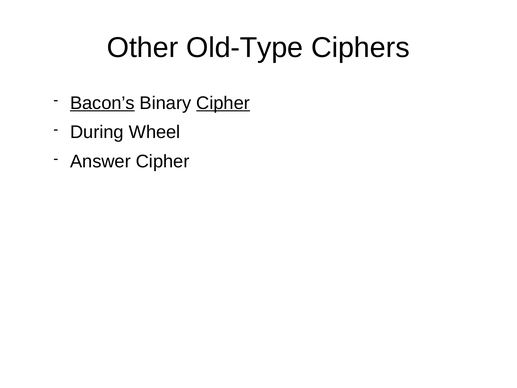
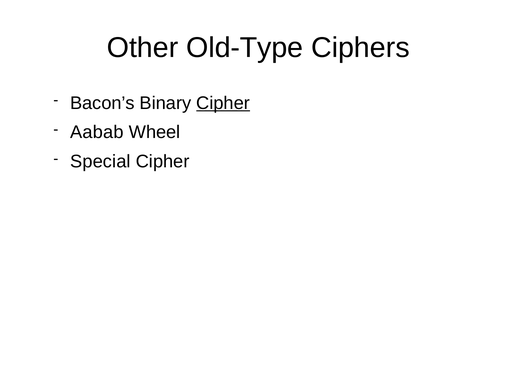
Bacon’s underline: present -> none
During: During -> Aabab
Answer: Answer -> Special
